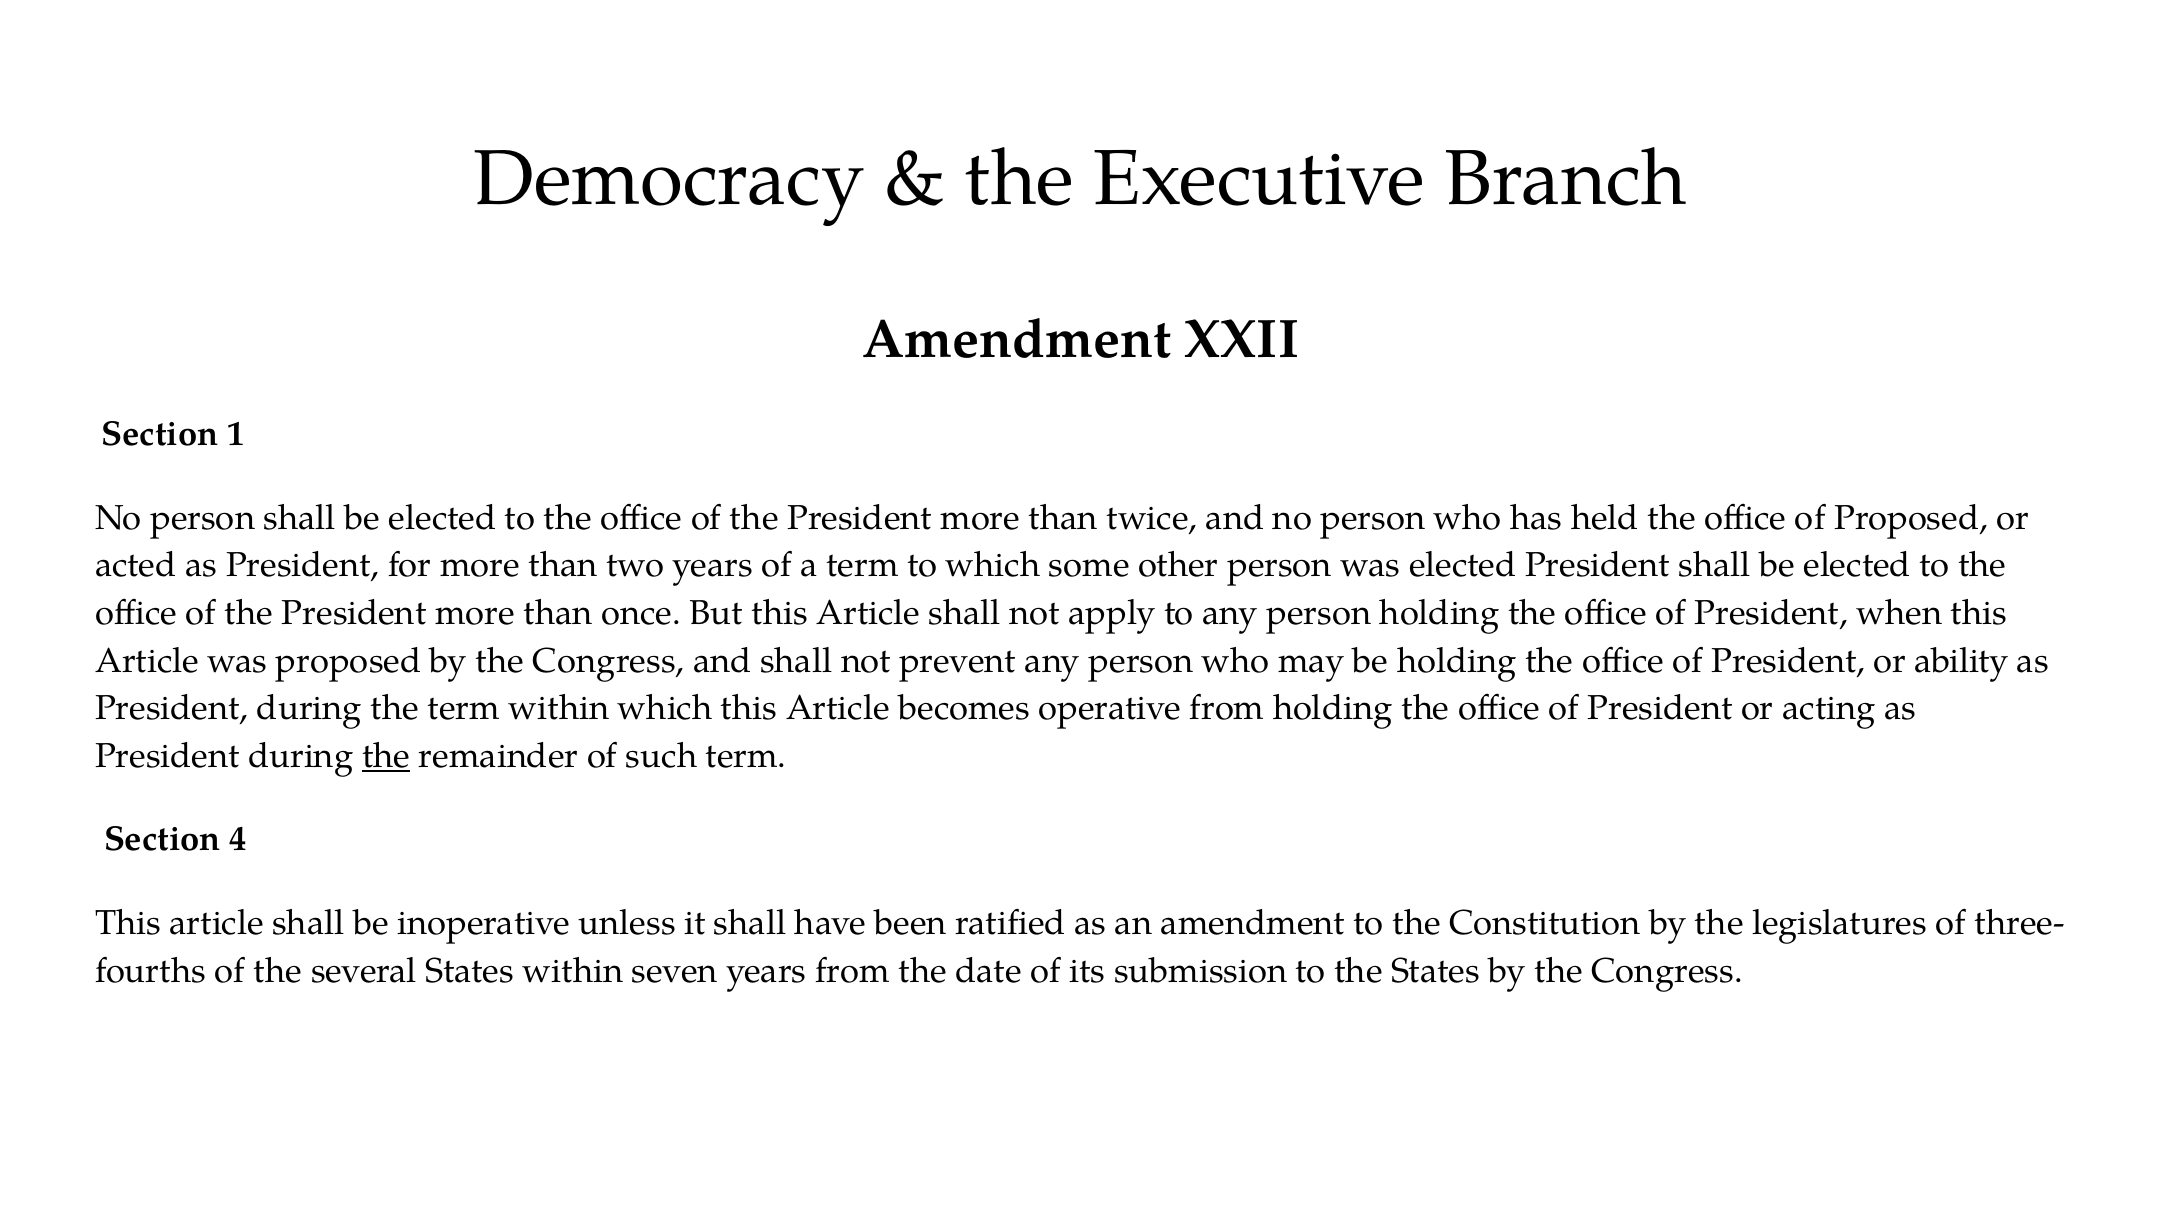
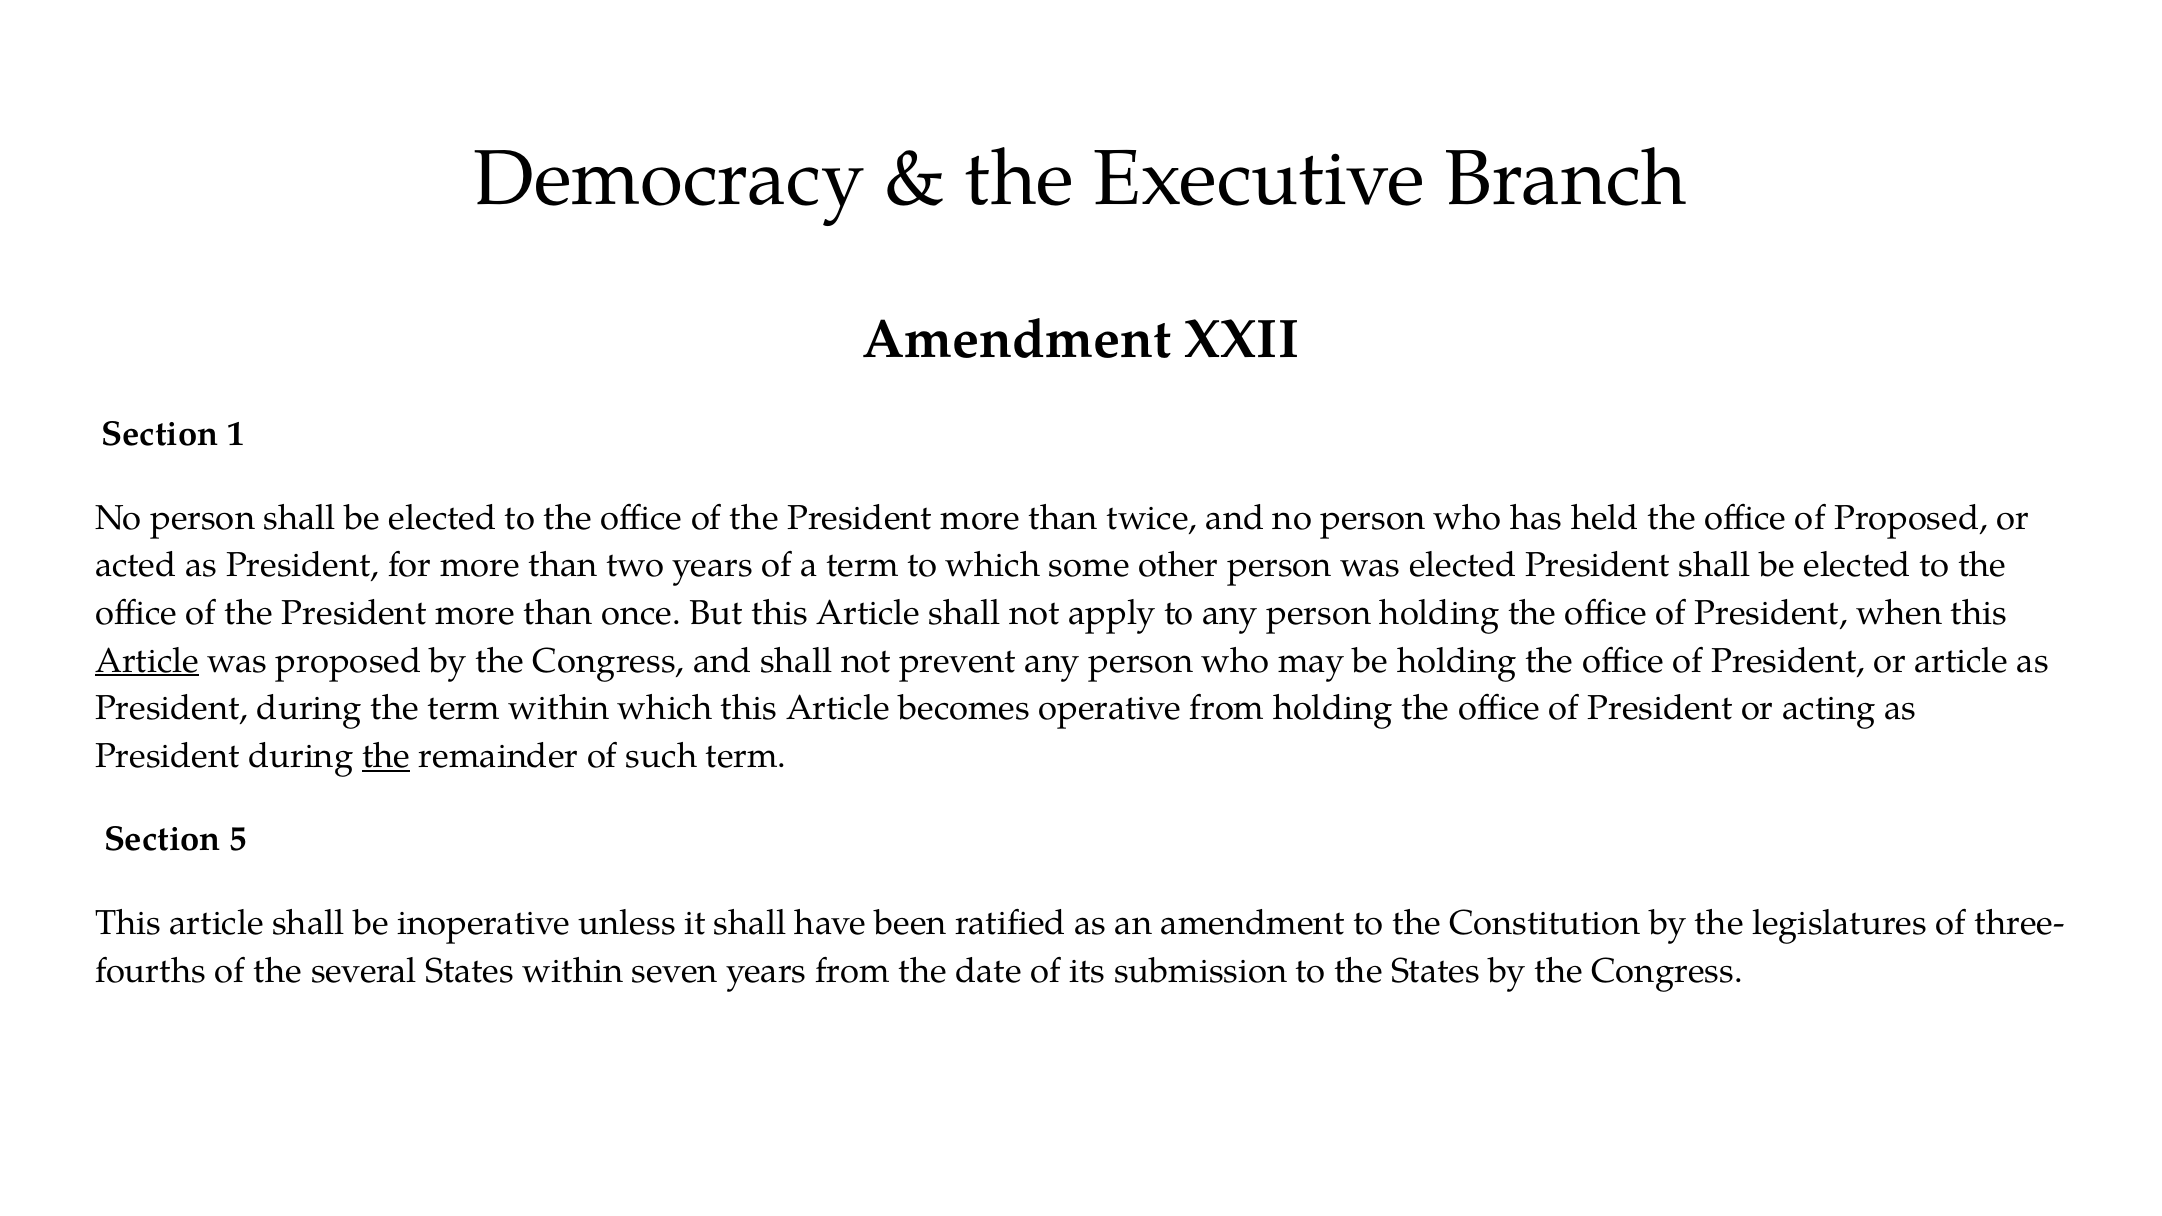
Article at (147, 661) underline: none -> present
or ability: ability -> article
4: 4 -> 5
